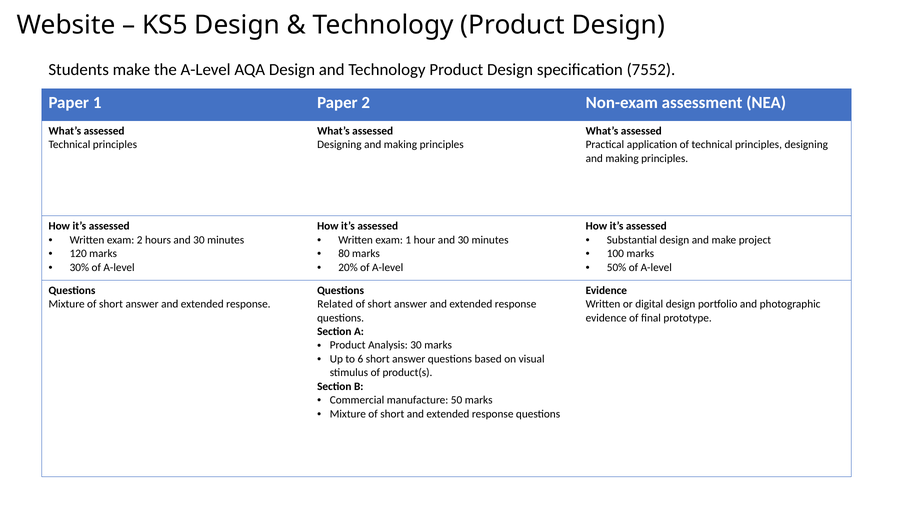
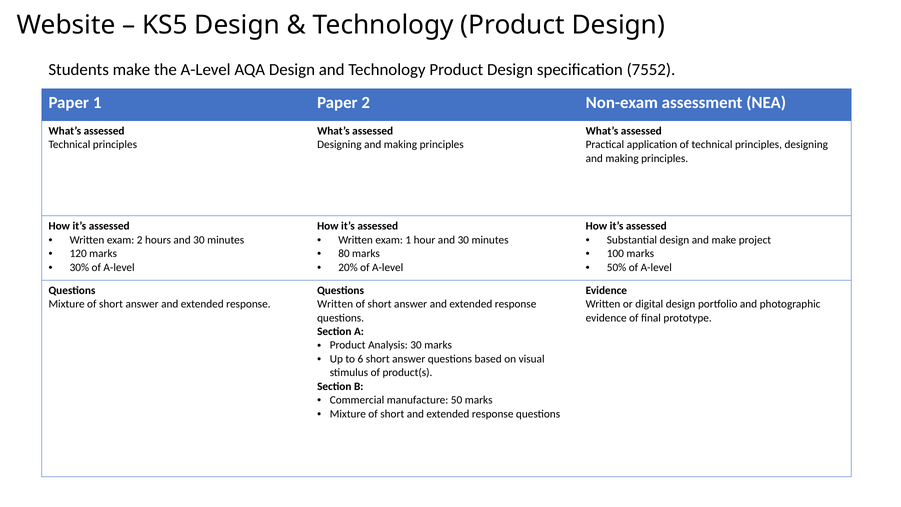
Related at (335, 304): Related -> Written
